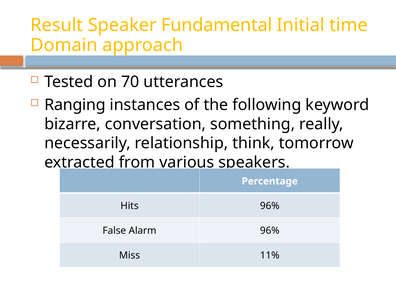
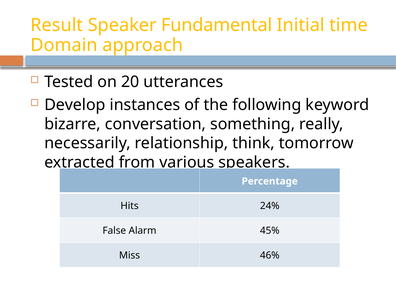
70: 70 -> 20
Ranging: Ranging -> Develop
Hits 96%: 96% -> 24%
Alarm 96%: 96% -> 45%
11%: 11% -> 46%
